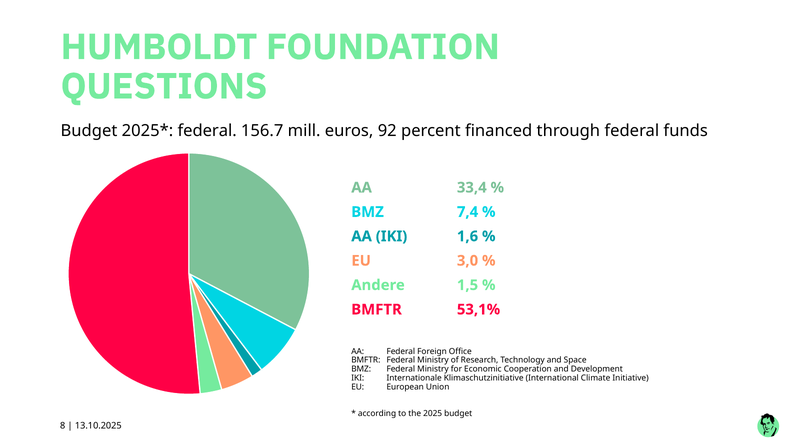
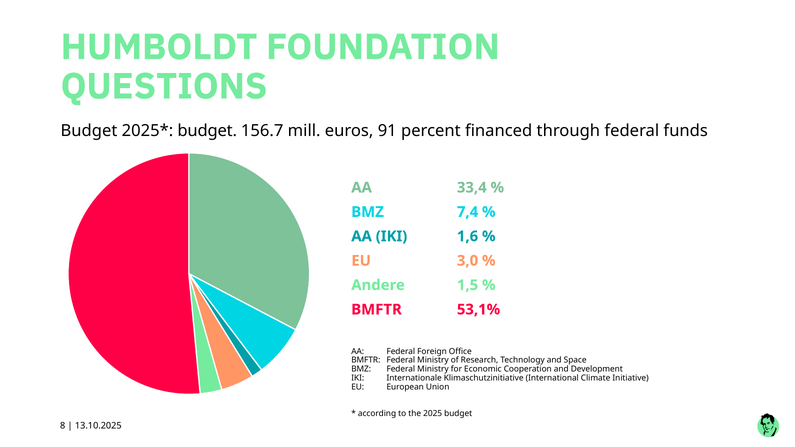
federal at (207, 131): federal -> budget
92: 92 -> 91
